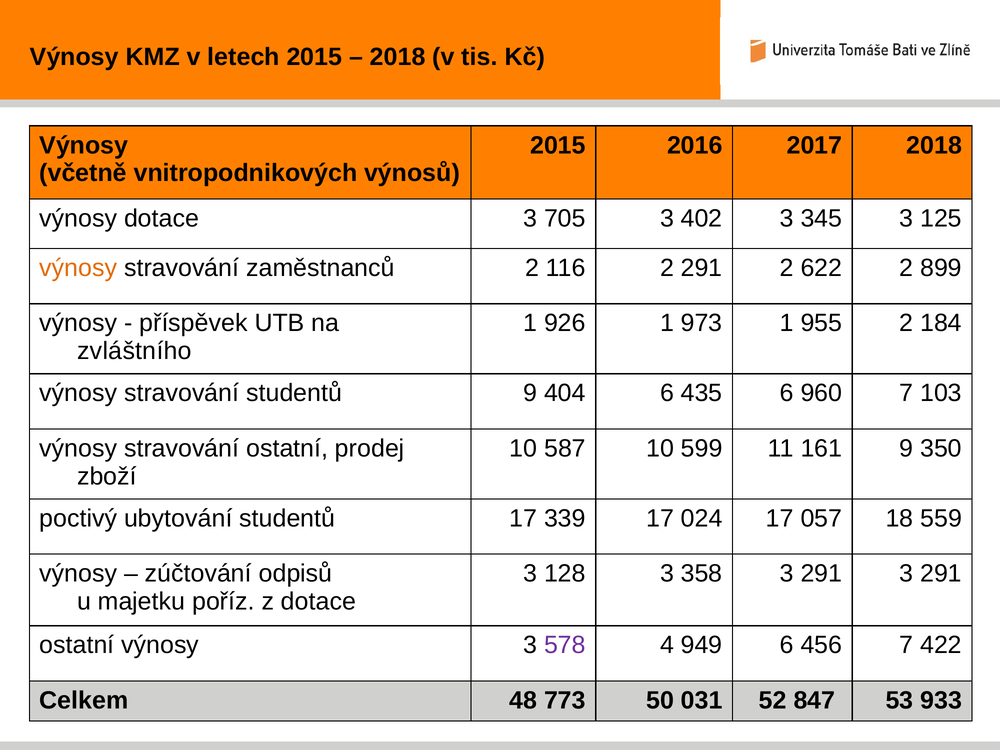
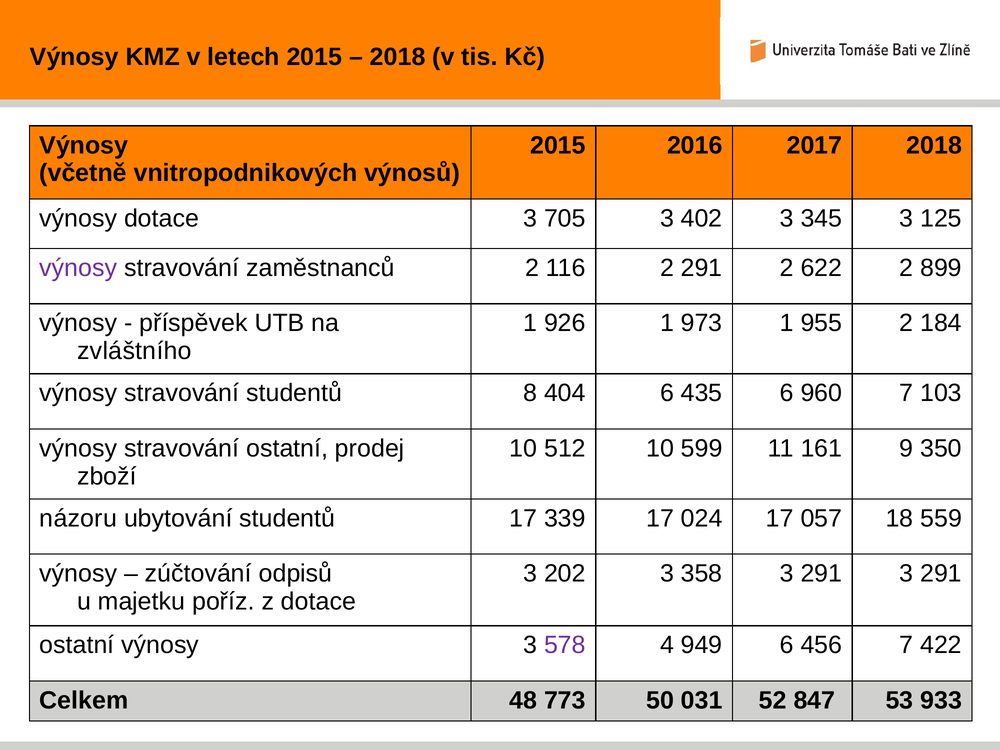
výnosy at (78, 268) colour: orange -> purple
studentů 9: 9 -> 8
587: 587 -> 512
poctivý: poctivý -> názoru
128: 128 -> 202
